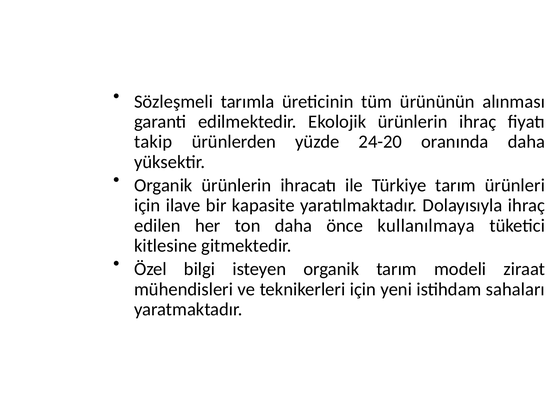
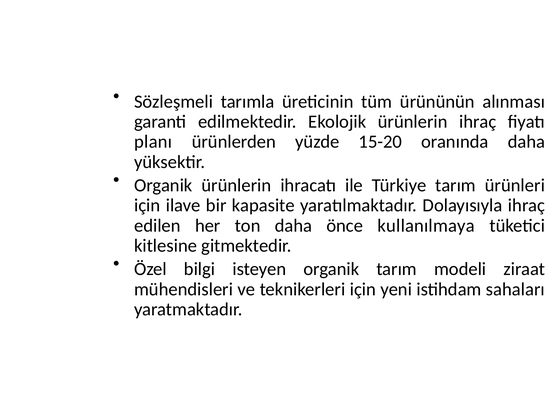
takip: takip -> planı
24-20: 24-20 -> 15-20
